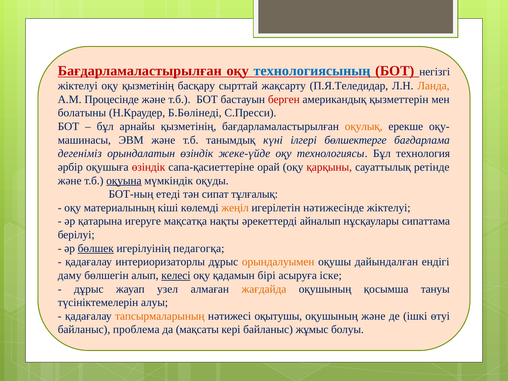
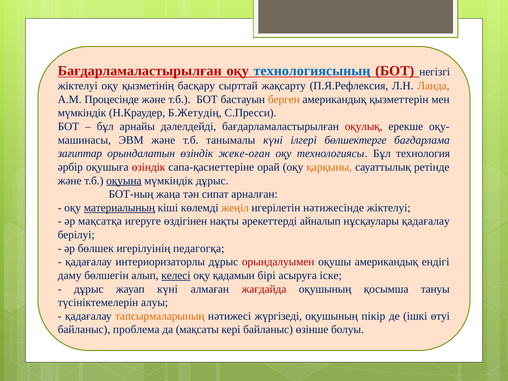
П.Я.Теледидар: П.Я.Теледидар -> П.Я.Рефлексия
берген colour: red -> orange
болатыны at (82, 113): болатыны -> мүмкіндік
Б.Бөлінеді: Б.Бөлінеді -> Б.Жетудің
арнайы қызметінің: қызметінің -> дəлелдейді
оқулық colour: orange -> red
танымдық: танымдық -> танымалы
дегеніміз: дегеніміз -> зағиптар
жеке-үйде: жеке-үйде -> жеке-оған
қарқыны colour: red -> orange
мүмкіндік оқуды: оқуды -> дұрыс
етеді: етеді -> жаңа
тұлғалық: тұлғалық -> арналған
материалының underline: none -> present
қатарына: қатарына -> мақсатқа
мақсатқа: мақсатқа -> өздігінен
нұсқаулары сипаттама: сипаттама -> қадағалау
бөлшек underline: present -> none
орындалуымен colour: orange -> red
оқушы дайындалған: дайындалған -> американдық
жауап узел: узел -> күні
жағдайда colour: orange -> red
оқытушы: оқытушы -> жүргізеді
оқушының жəне: жəне -> пікір
жұмыс: жұмыс -> өзінше
